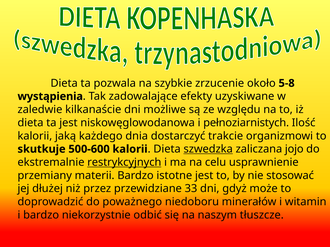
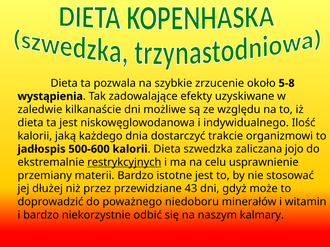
pełnoziarnistych: pełnoziarnistych -> indywidualnego
skutkuje: skutkuje -> jadłospis
szwedzka underline: present -> none
33: 33 -> 43
tłuszcze: tłuszcze -> kalmary
